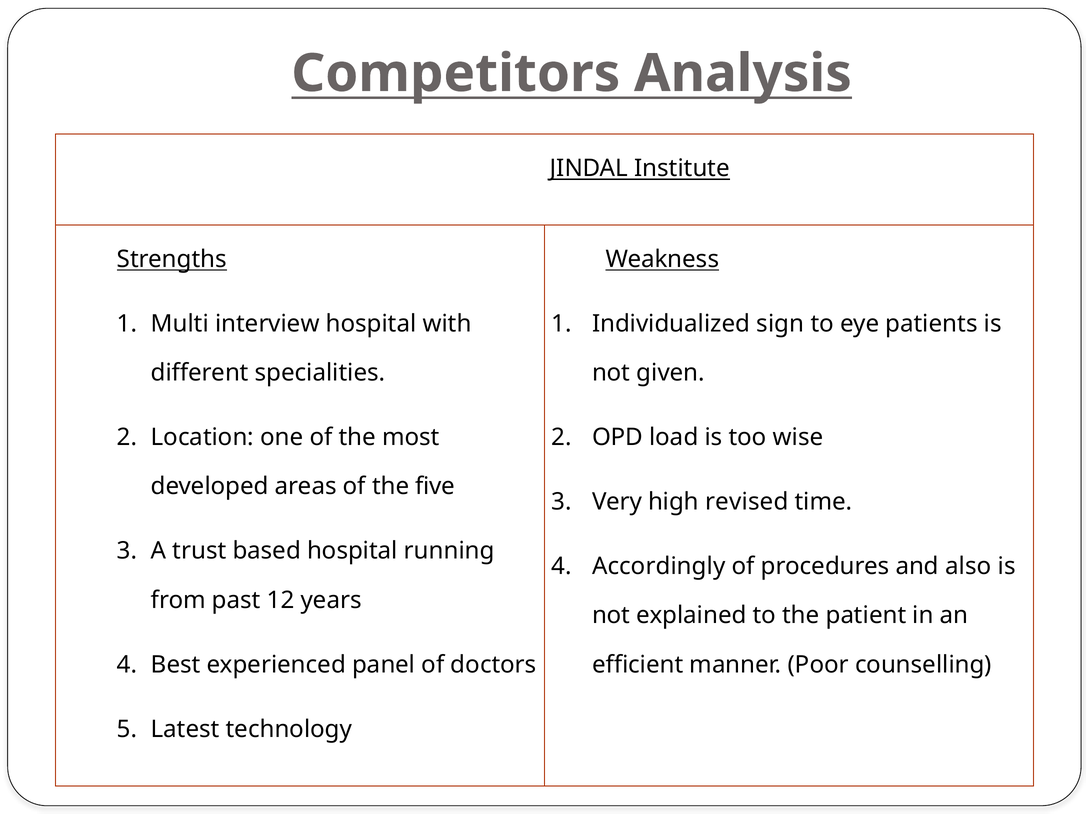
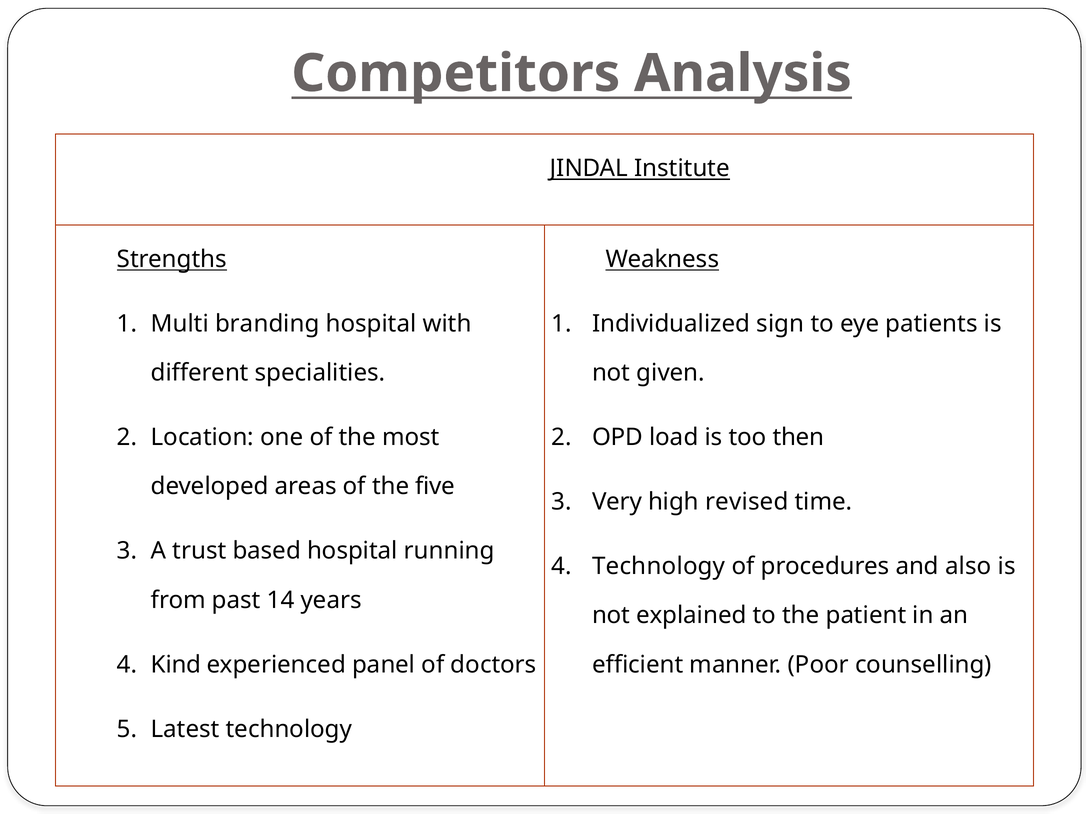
interview: interview -> branding
wise: wise -> then
Accordingly at (659, 566): Accordingly -> Technology
12: 12 -> 14
Best: Best -> Kind
